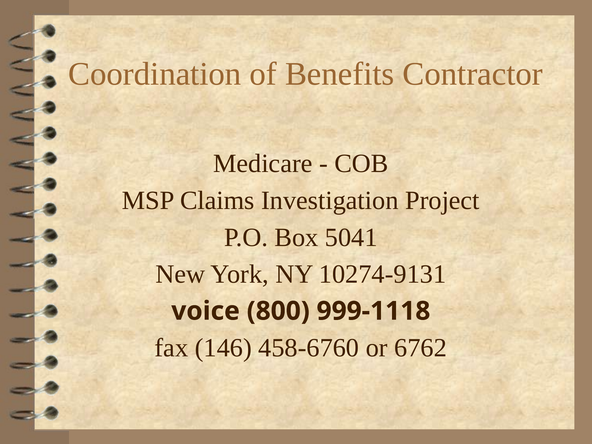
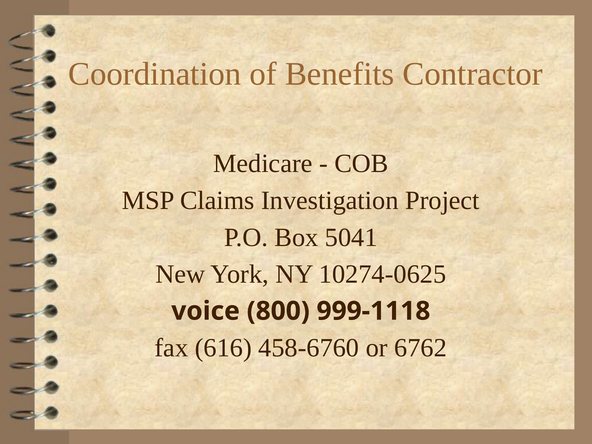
10274-9131: 10274-9131 -> 10274-0625
146: 146 -> 616
